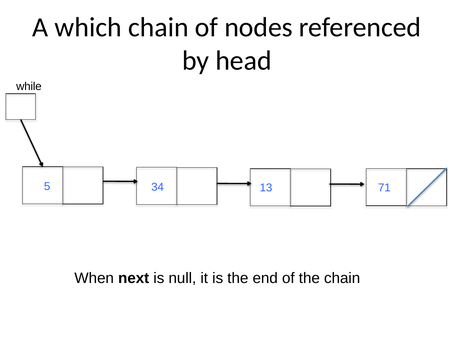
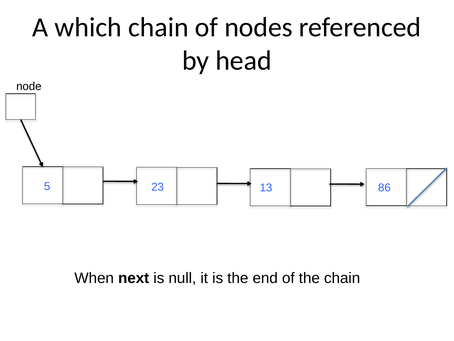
while: while -> node
34: 34 -> 23
71: 71 -> 86
